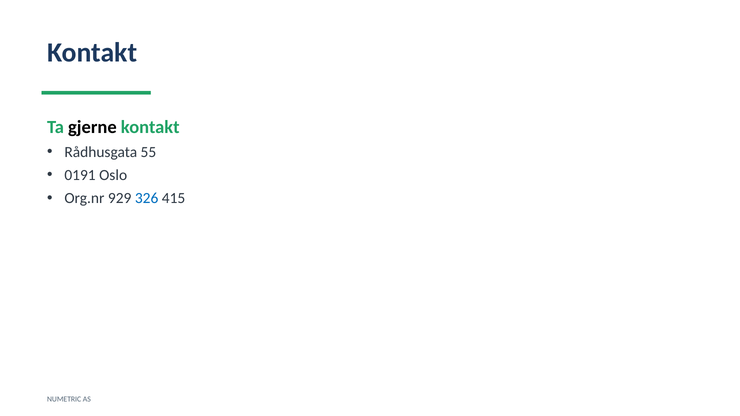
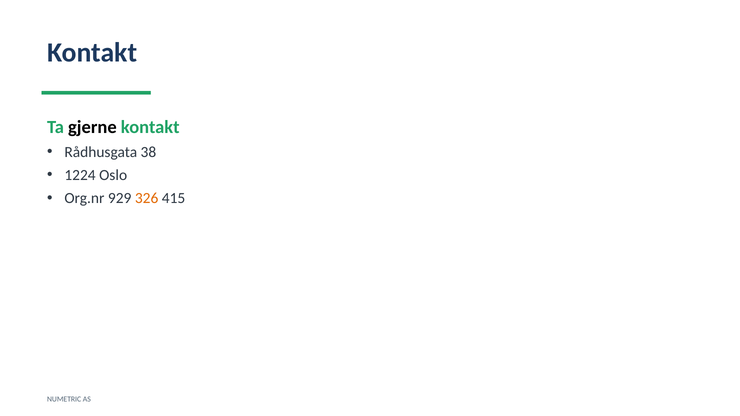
55: 55 -> 38
0191: 0191 -> 1224
326 colour: blue -> orange
